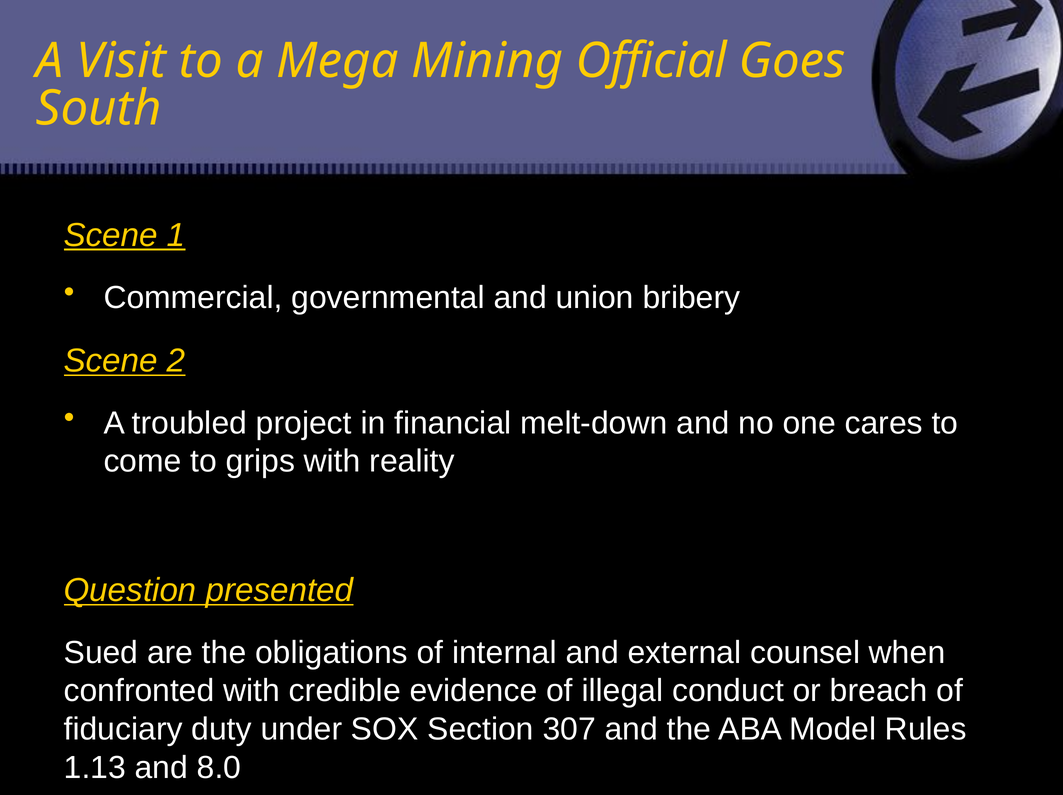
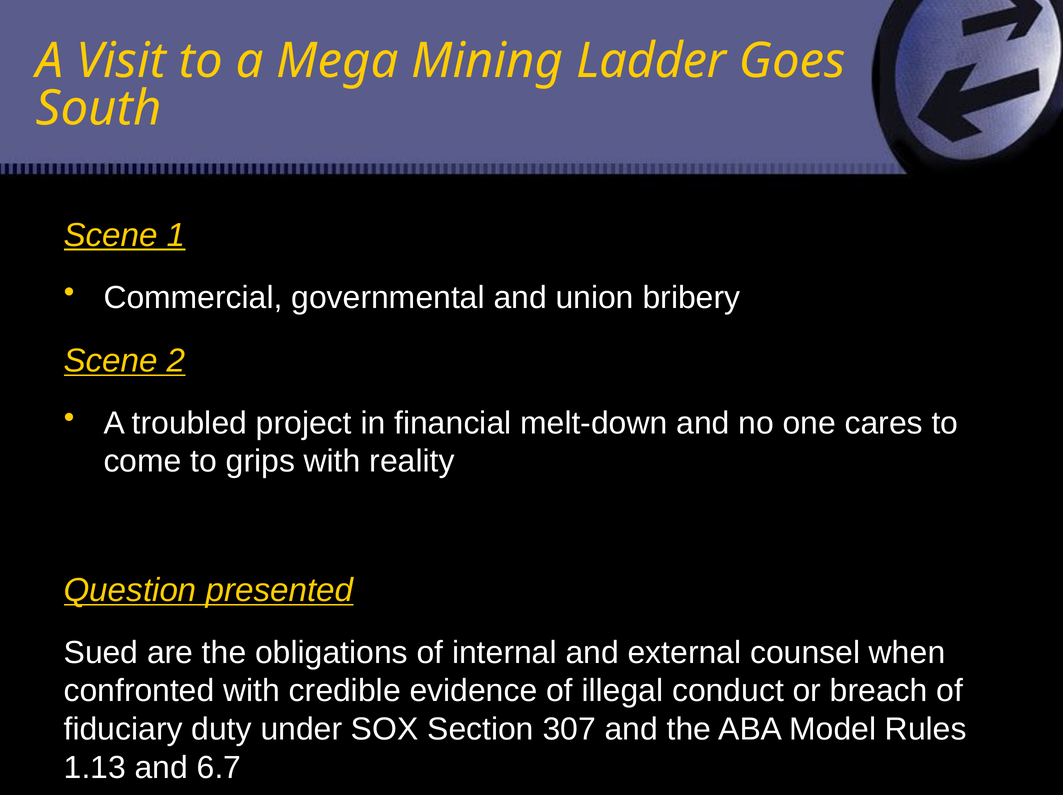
Official: Official -> Ladder
8.0: 8.0 -> 6.7
